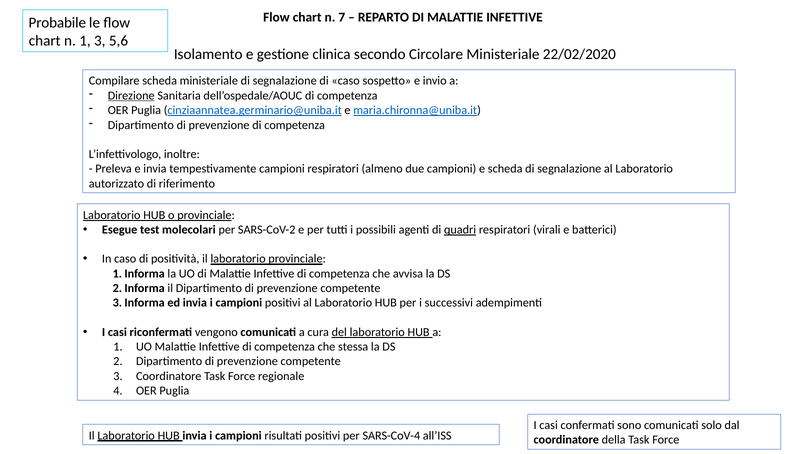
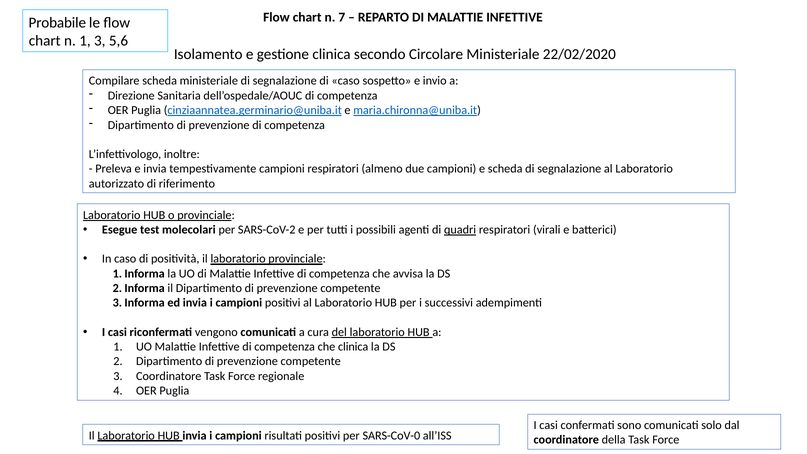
Direzione underline: present -> none
che stessa: stessa -> clinica
SARS-CoV-4: SARS-CoV-4 -> SARS-CoV-0
